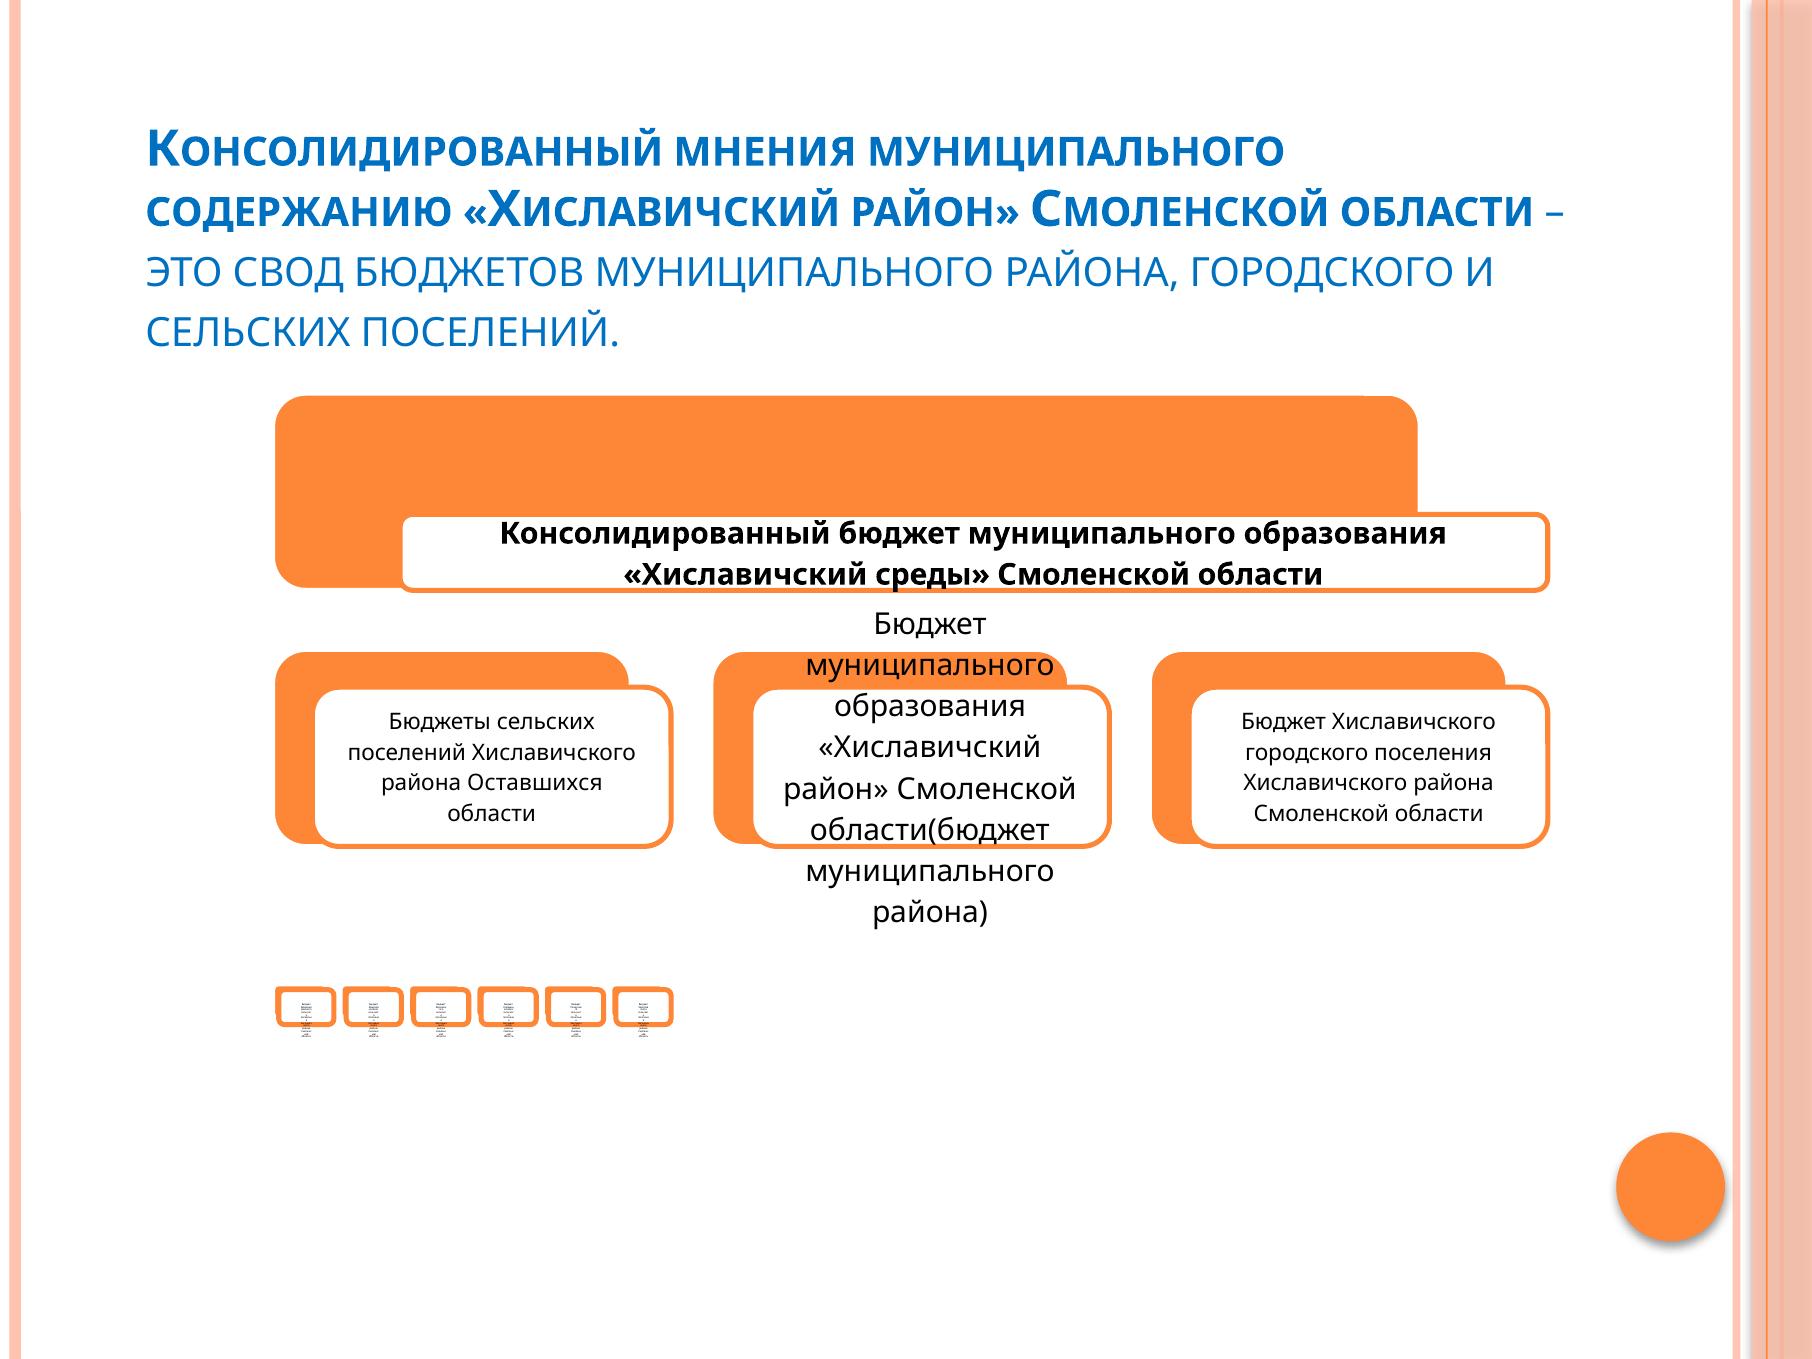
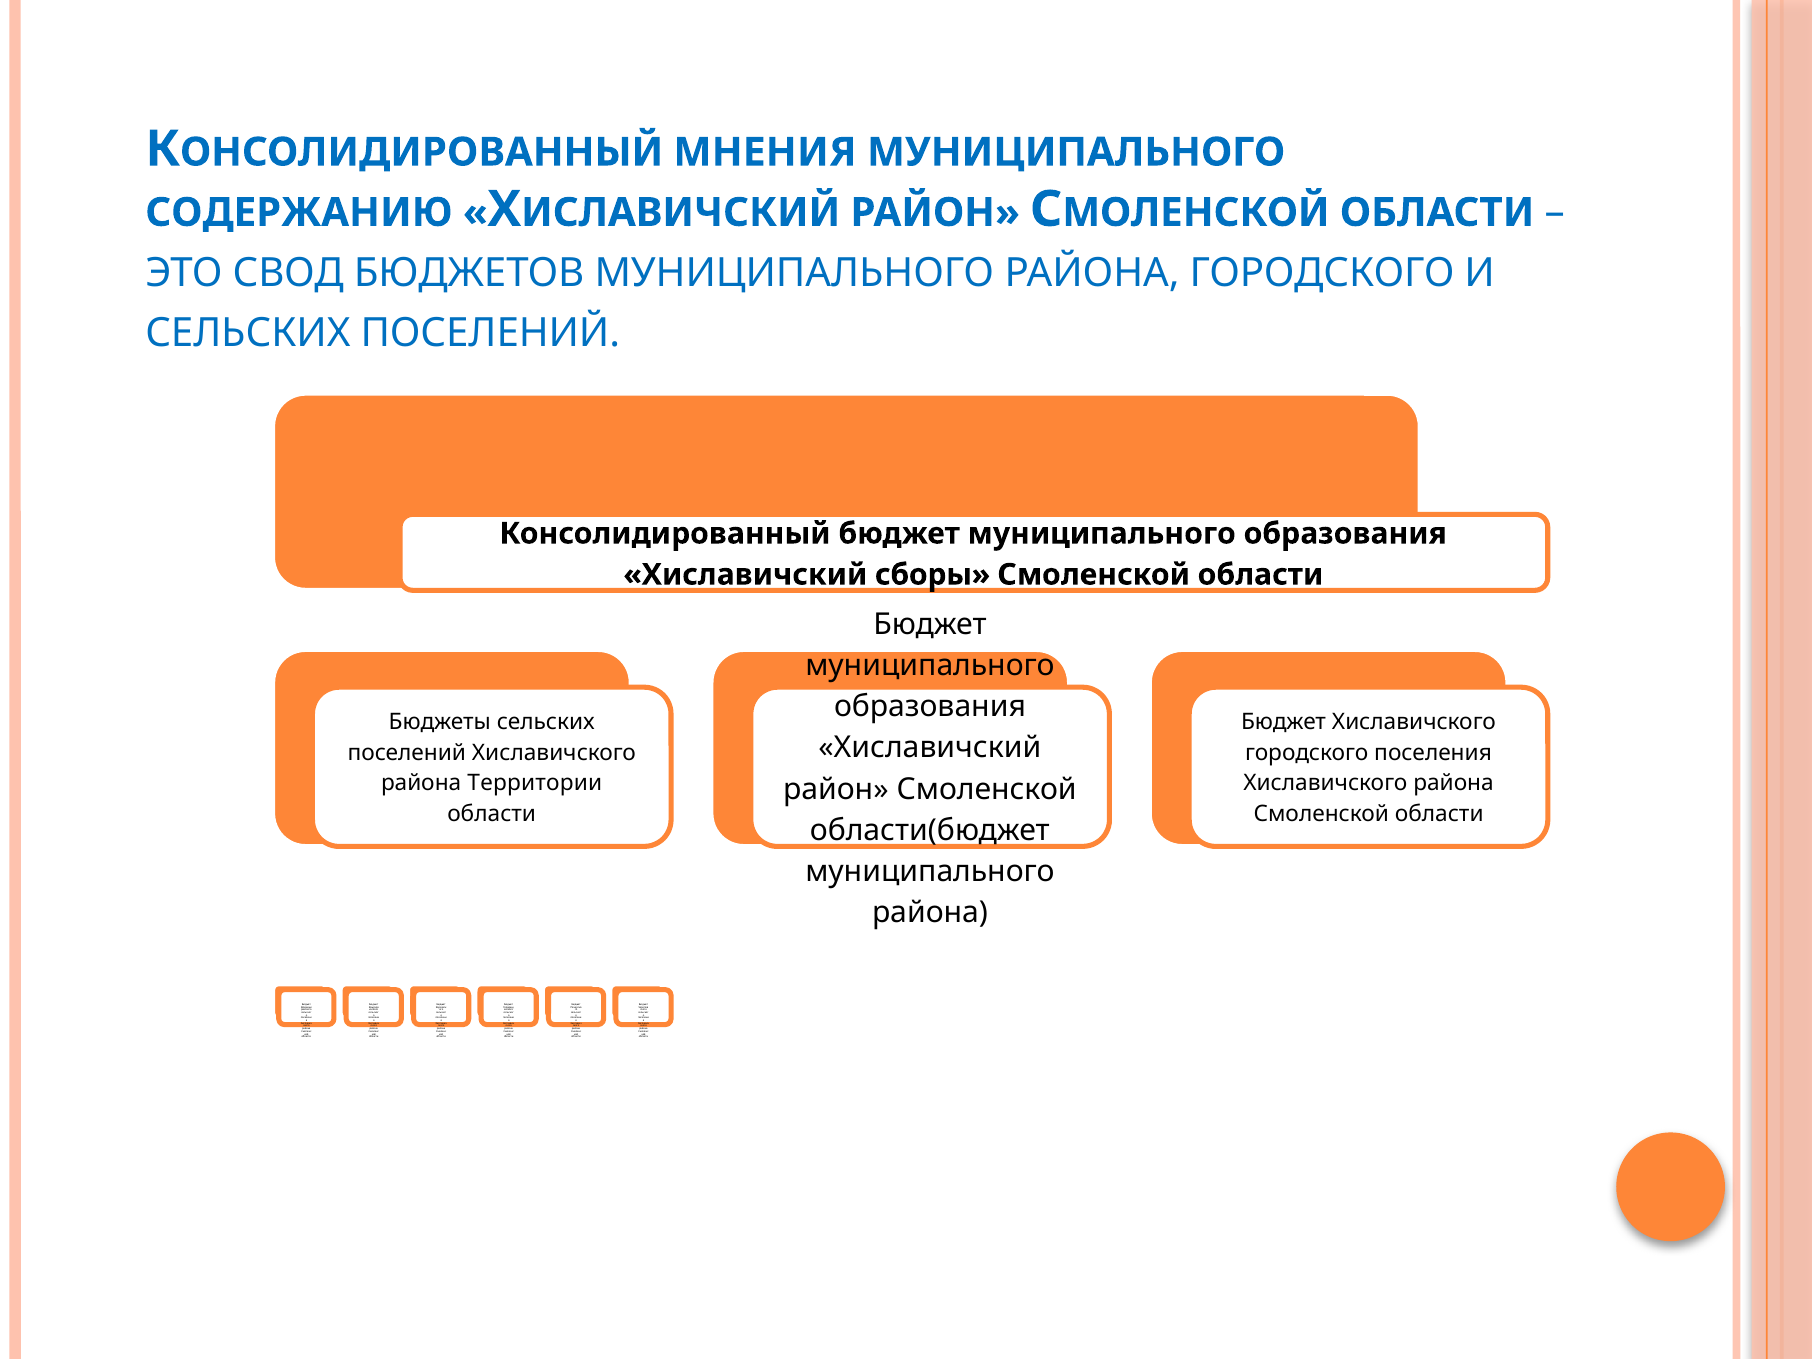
среды: среды -> сборы
Оставшихся: Оставшихся -> Территории
